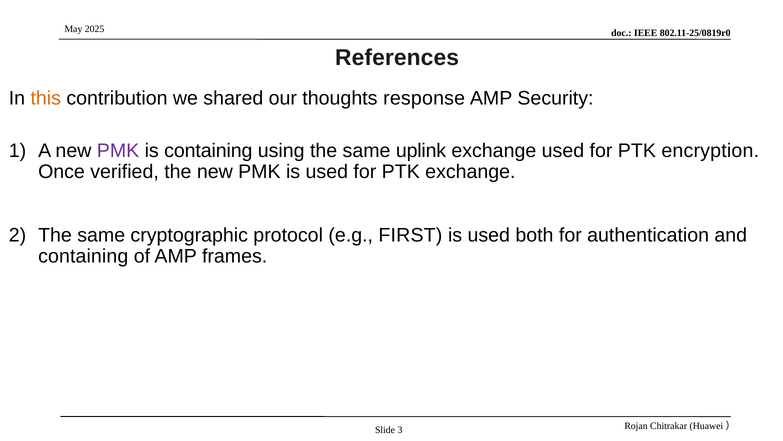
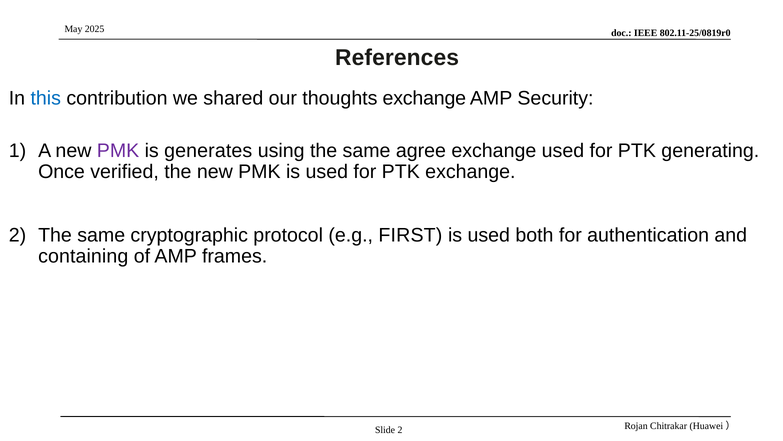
this colour: orange -> blue
thoughts response: response -> exchange
is containing: containing -> generates
uplink: uplink -> agree
encryption: encryption -> generating
Slide 3: 3 -> 2
